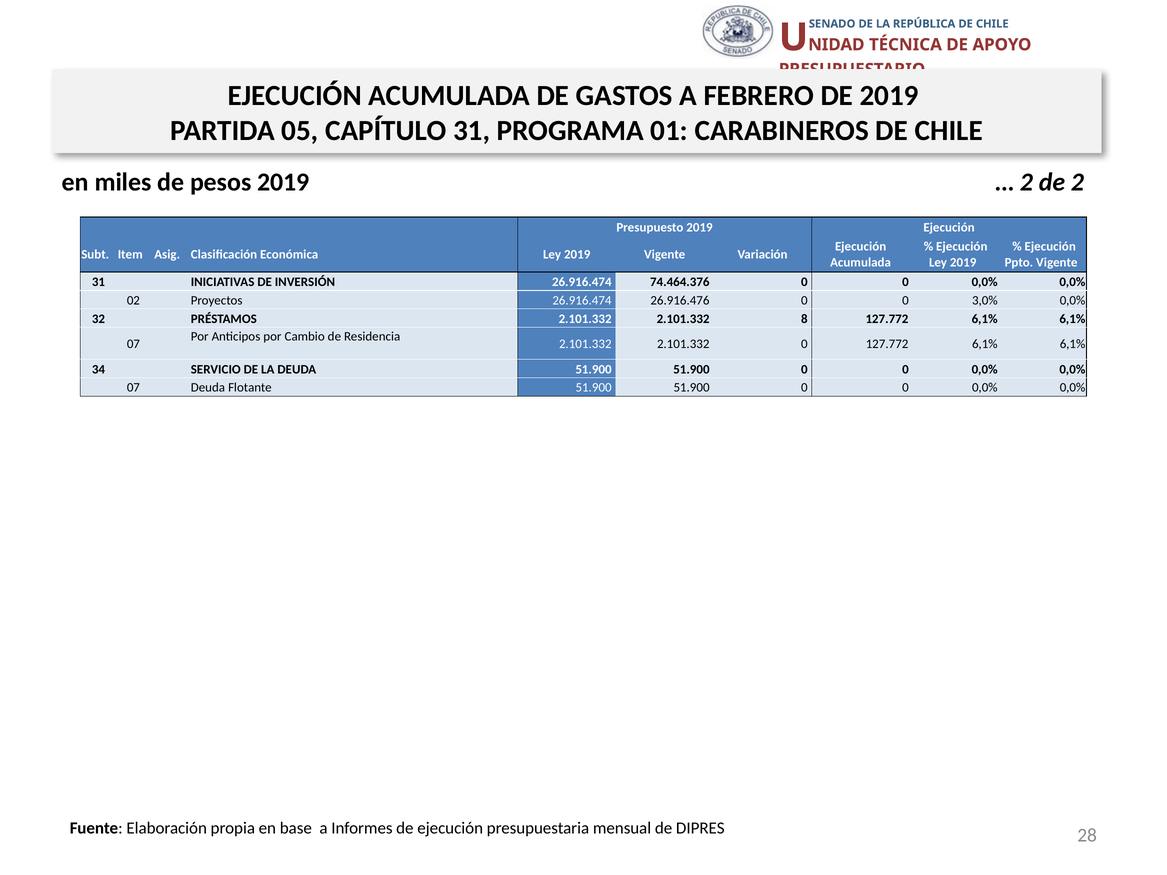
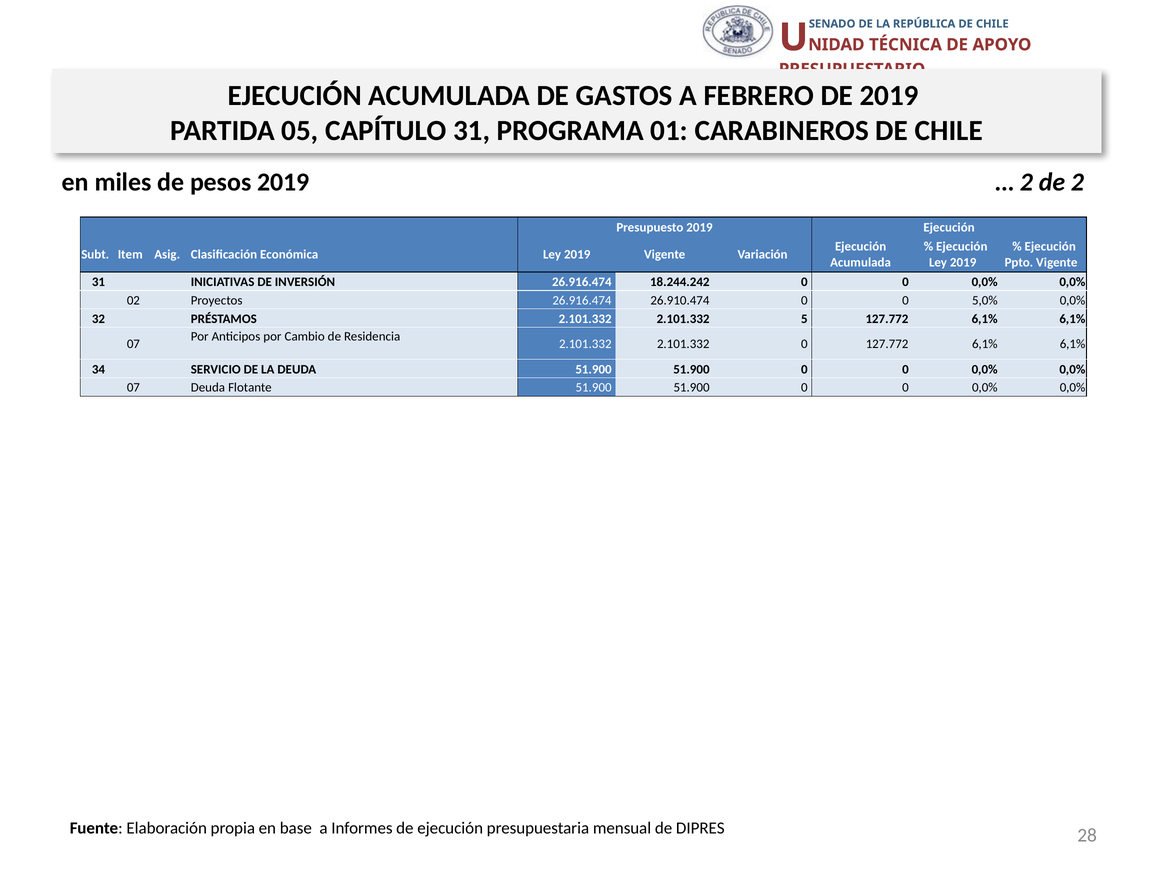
74.464.376: 74.464.376 -> 18.244.242
26.916.476: 26.916.476 -> 26.910.474
3,0%: 3,0% -> 5,0%
8: 8 -> 5
